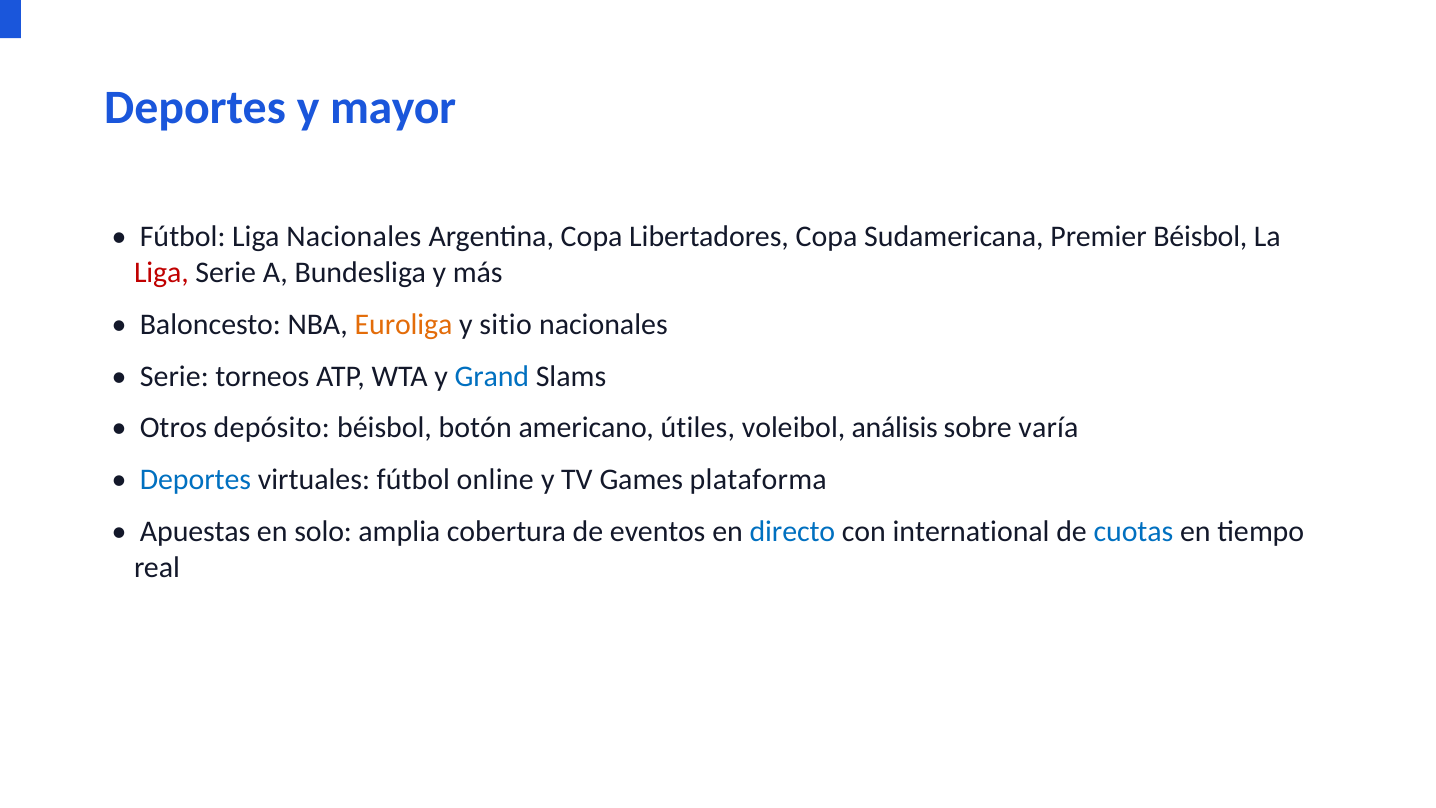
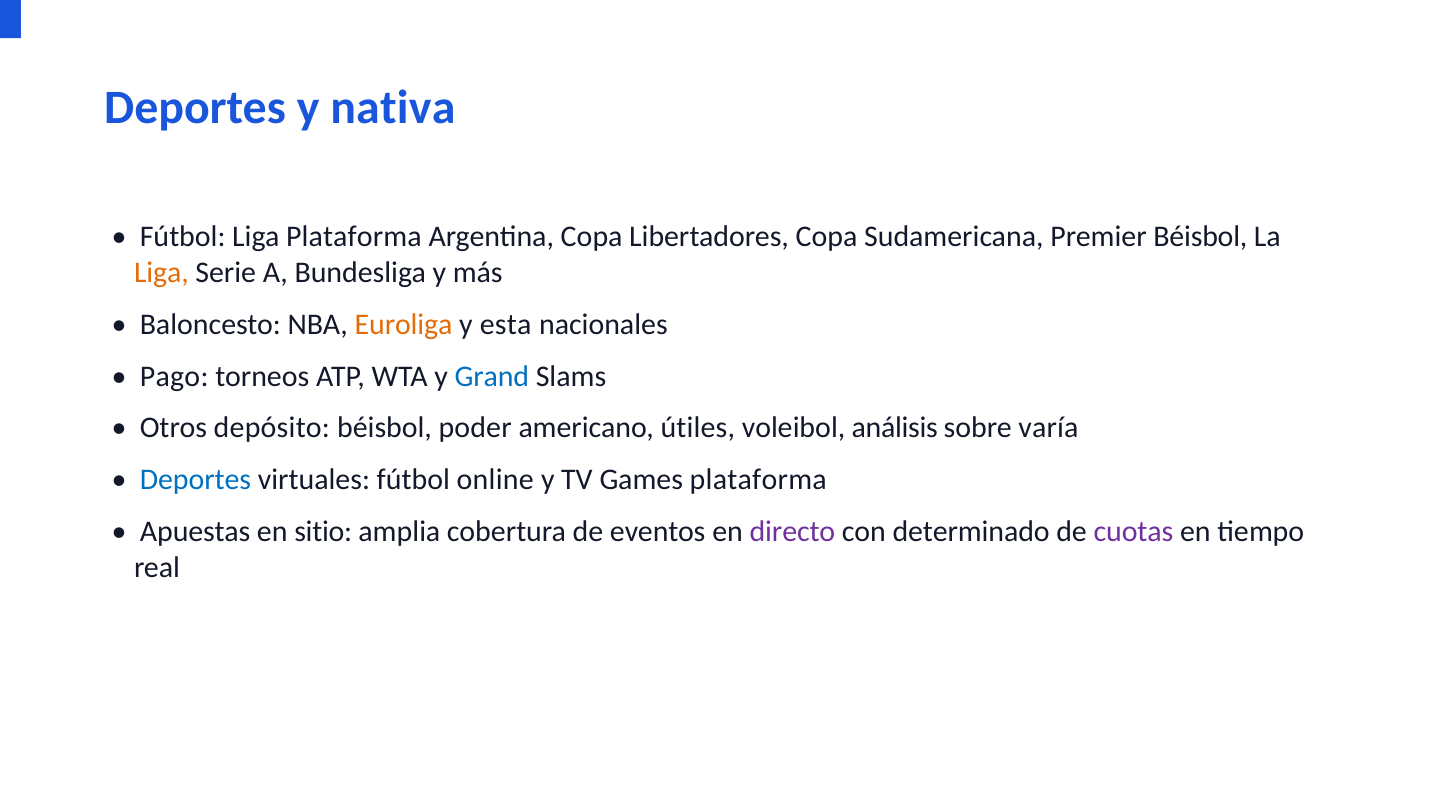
mayor: mayor -> nativa
Liga Nacionales: Nacionales -> Plataforma
Liga at (161, 272) colour: red -> orange
sitio: sitio -> esta
Serie at (174, 376): Serie -> Pago
botón: botón -> poder
solo: solo -> sitio
directo colour: blue -> purple
international: international -> determinado
cuotas colour: blue -> purple
